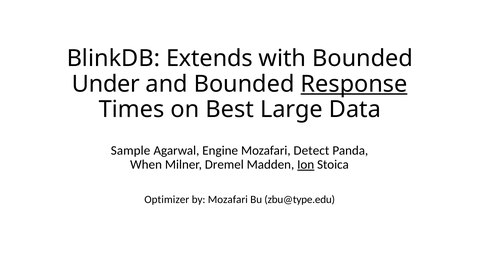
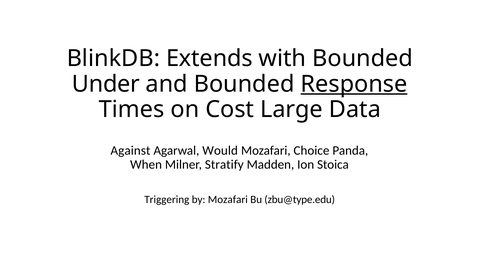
Best: Best -> Cost
Sample: Sample -> Against
Engine: Engine -> Would
Detect: Detect -> Choice
Dremel: Dremel -> Stratify
Ion underline: present -> none
Optimizer: Optimizer -> Triggering
